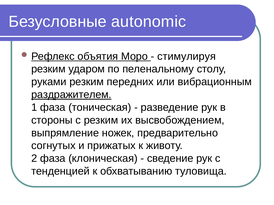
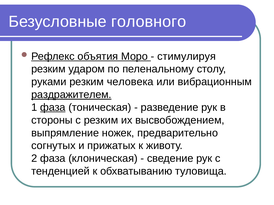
autonomic: autonomic -> головного
передних: передних -> человека
фаза at (53, 108) underline: none -> present
